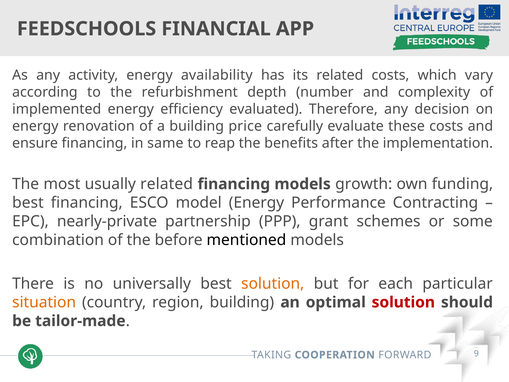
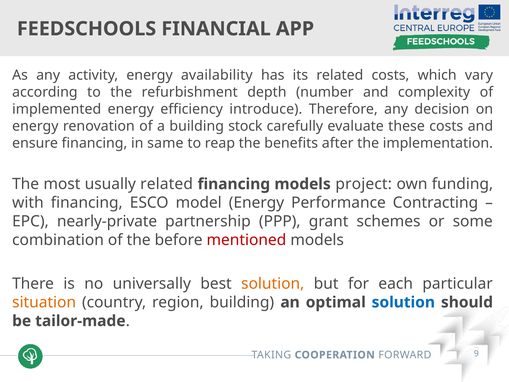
evaluated: evaluated -> introduce
price: price -> stock
growth: growth -> project
best at (28, 203): best -> with
mentioned colour: black -> red
solution at (403, 302) colour: red -> blue
